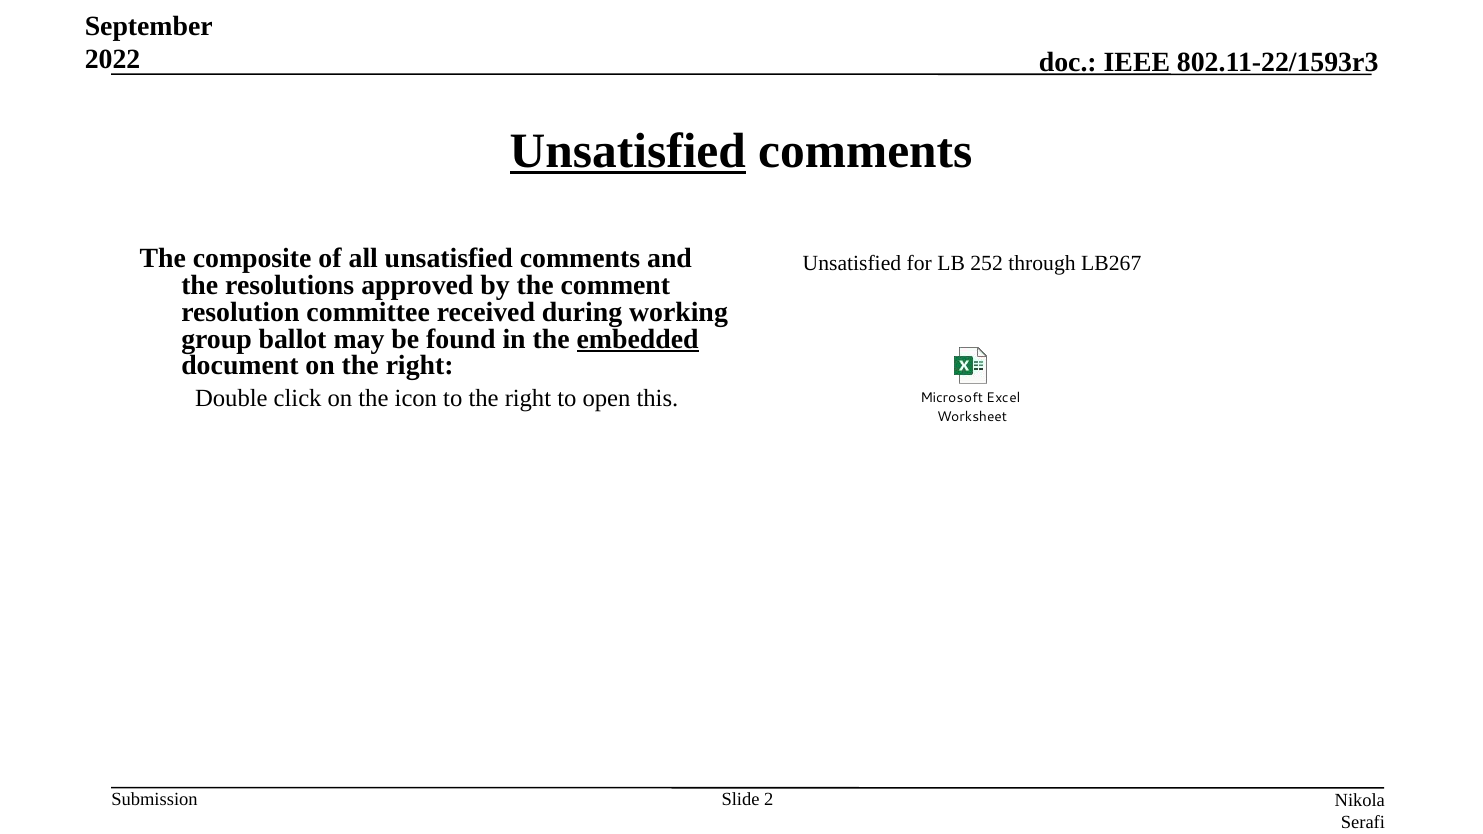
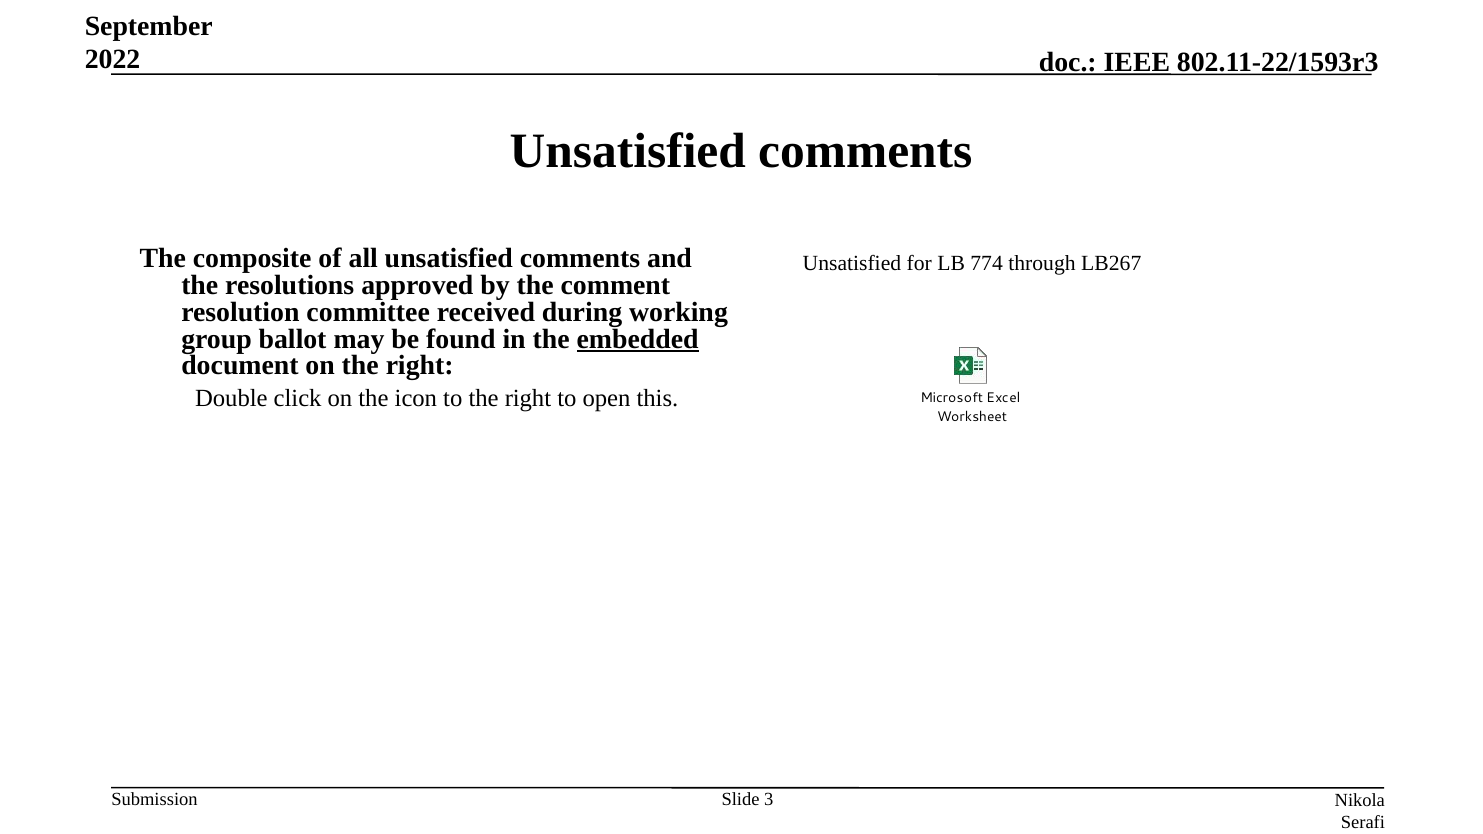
Unsatisfied at (628, 152) underline: present -> none
252: 252 -> 774
2: 2 -> 3
